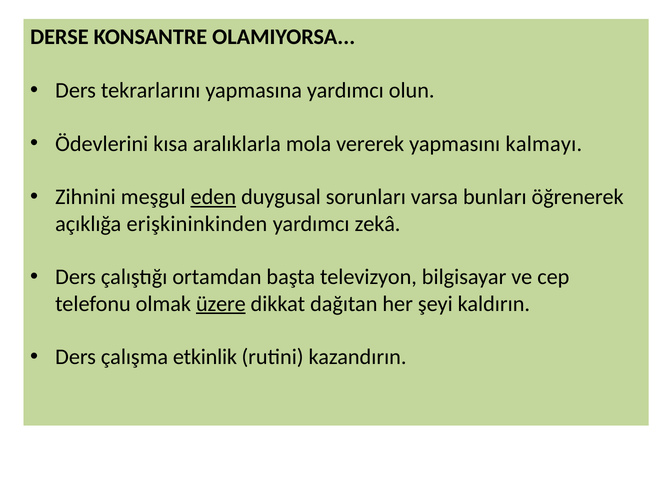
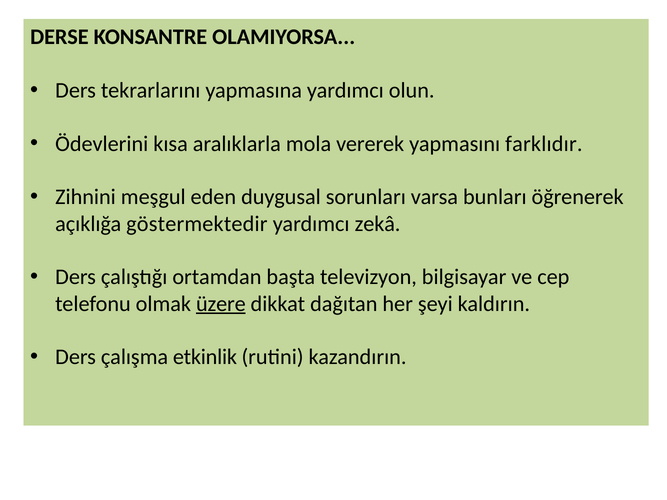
kalmayı: kalmayı -> farklıdır
eden underline: present -> none
erişkininkinden: erişkininkinden -> göstermektedir
